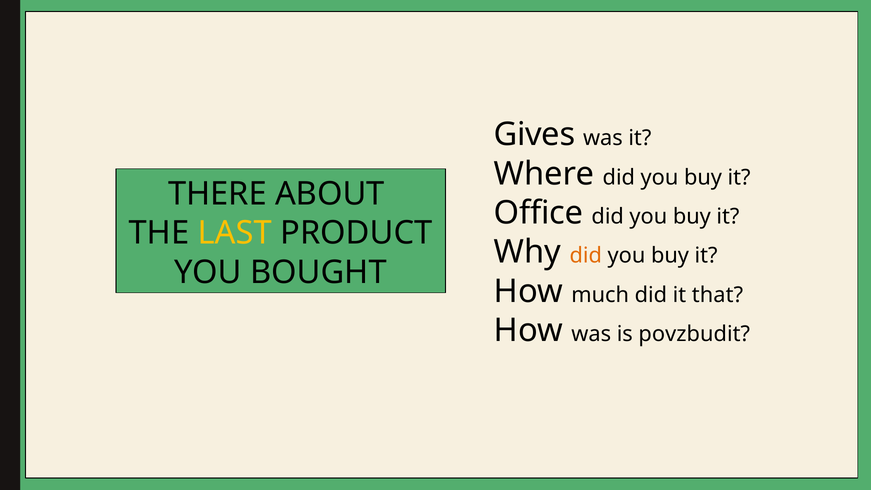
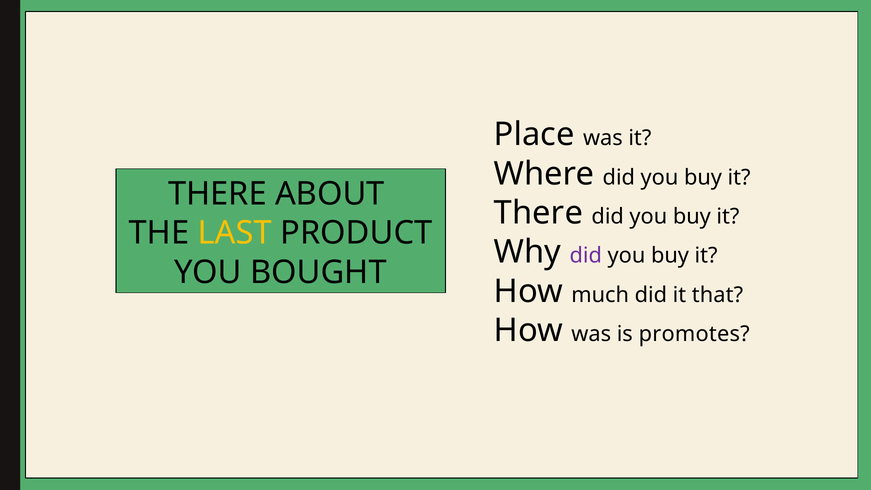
Gives: Gives -> Place
Office at (539, 213): Office -> There
did at (586, 256) colour: orange -> purple
povzbudit: povzbudit -> promotes
